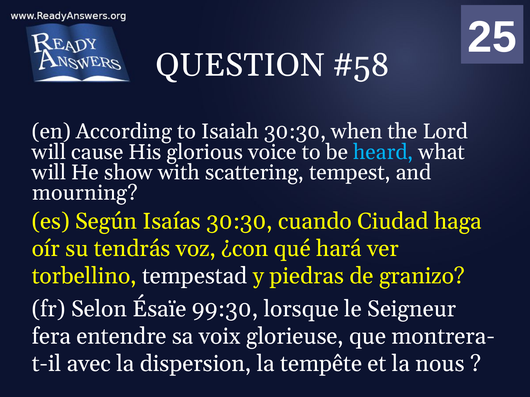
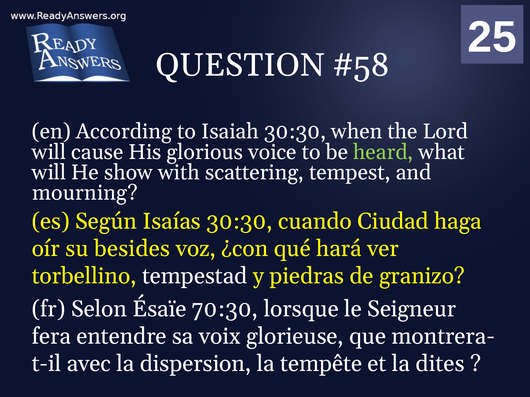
heard colour: light blue -> light green
tendrás: tendrás -> besides
99:30: 99:30 -> 70:30
nous: nous -> dites
